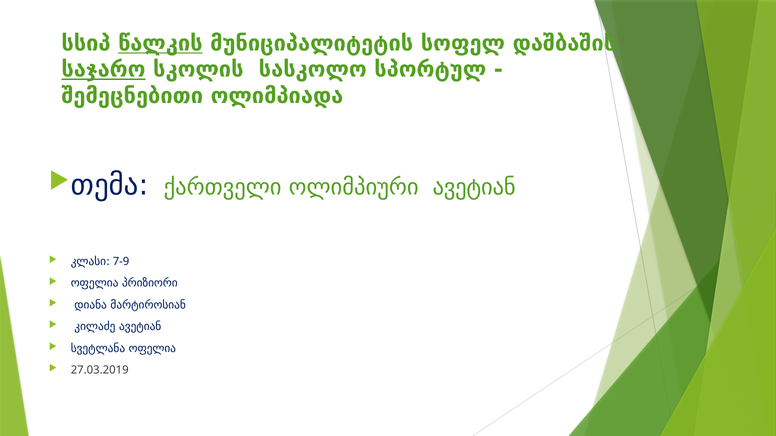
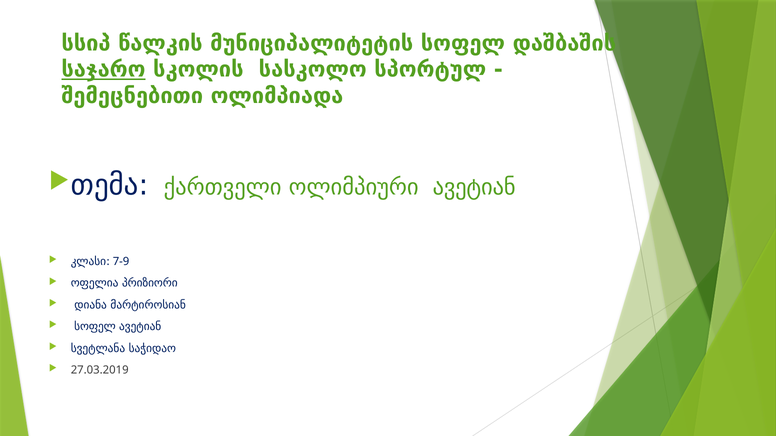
წალკის underline: present -> none
კილაძე at (95, 327): კილაძე -> სოფელ
სვეტლანა ოფელია: ოფელია -> საჭიდაო
